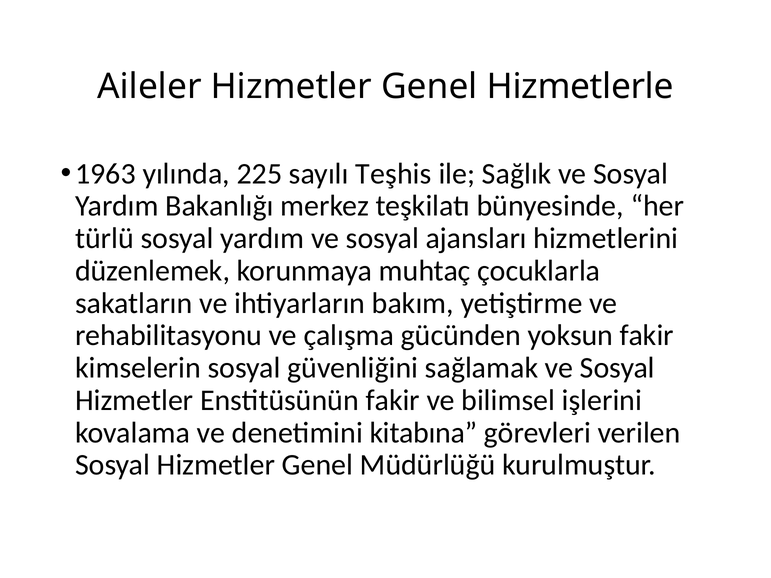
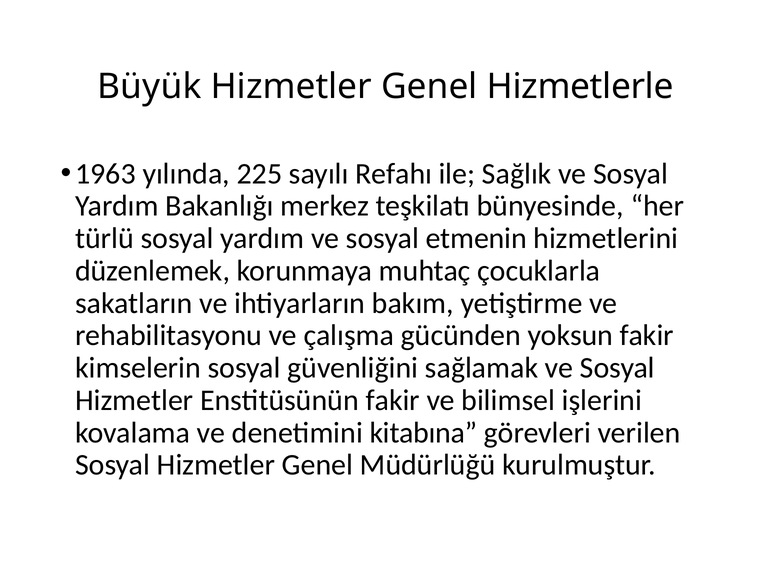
Aileler: Aileler -> Büyük
Teşhis: Teşhis -> Refahı
ajansları: ajansları -> etmenin
